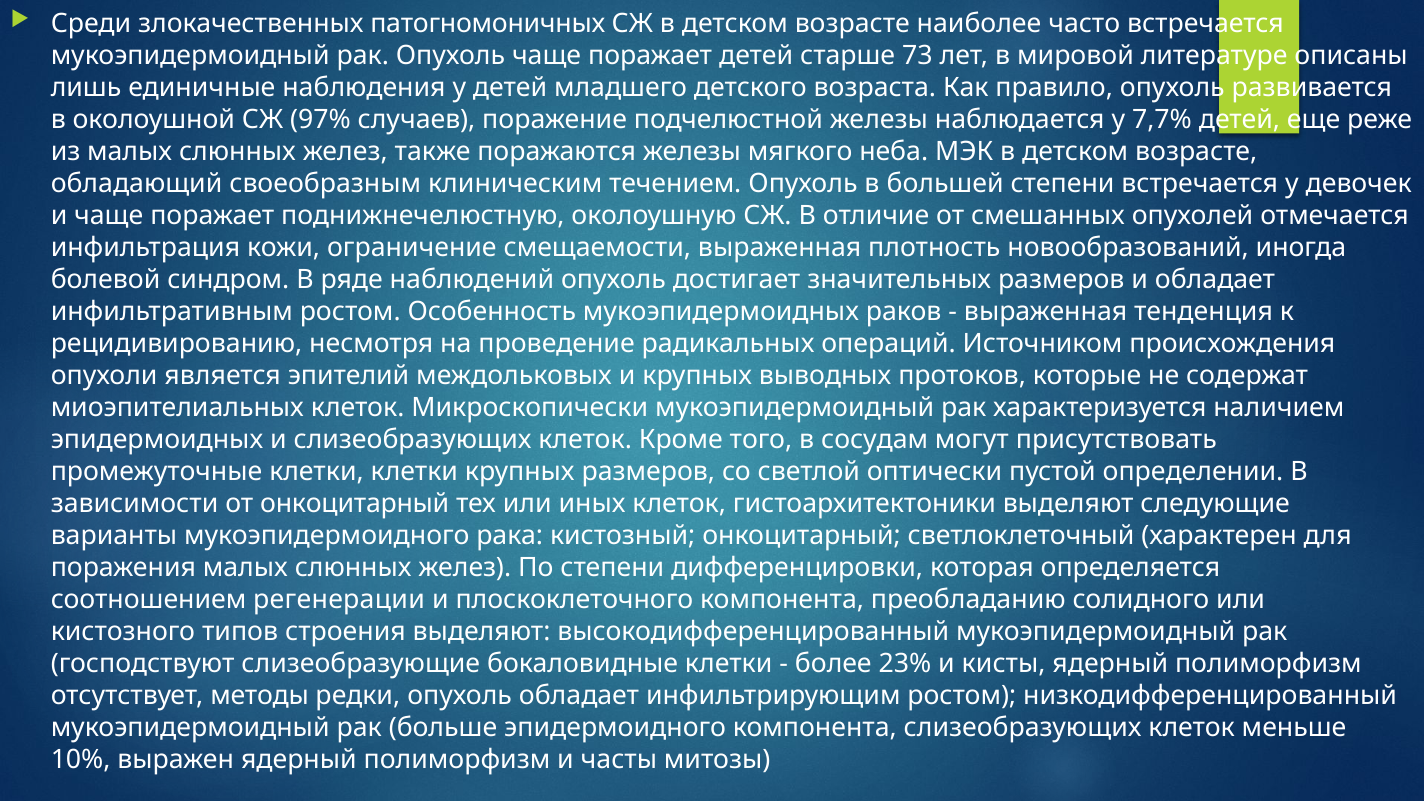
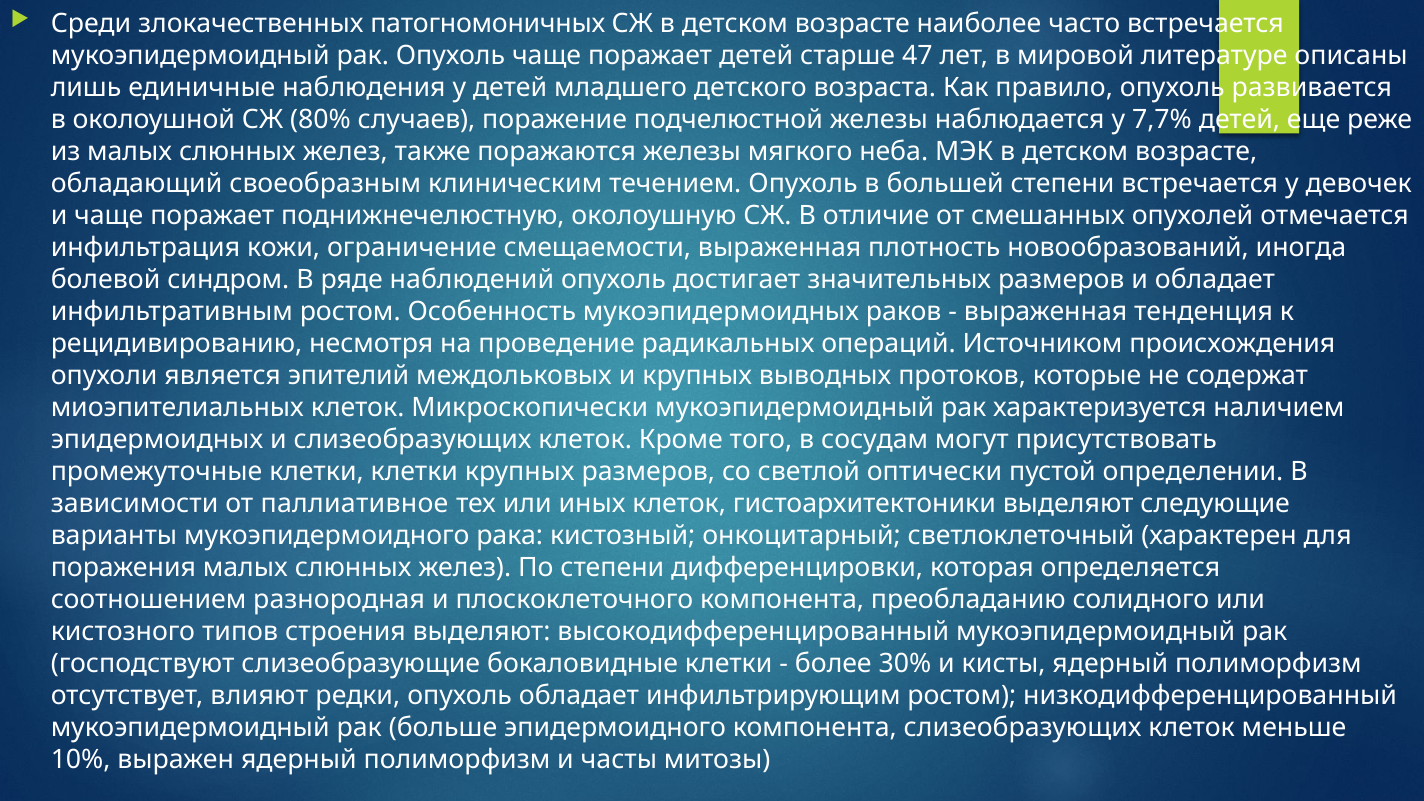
73: 73 -> 47
97%: 97% -> 80%
от онкоцитарный: онкоцитарный -> паллиативное
регенерации: регенерации -> разнородная
23%: 23% -> 30%
методы: методы -> влияют
